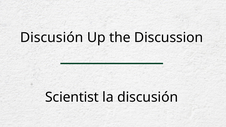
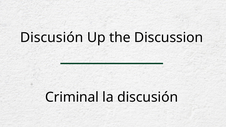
Scientist: Scientist -> Criminal
